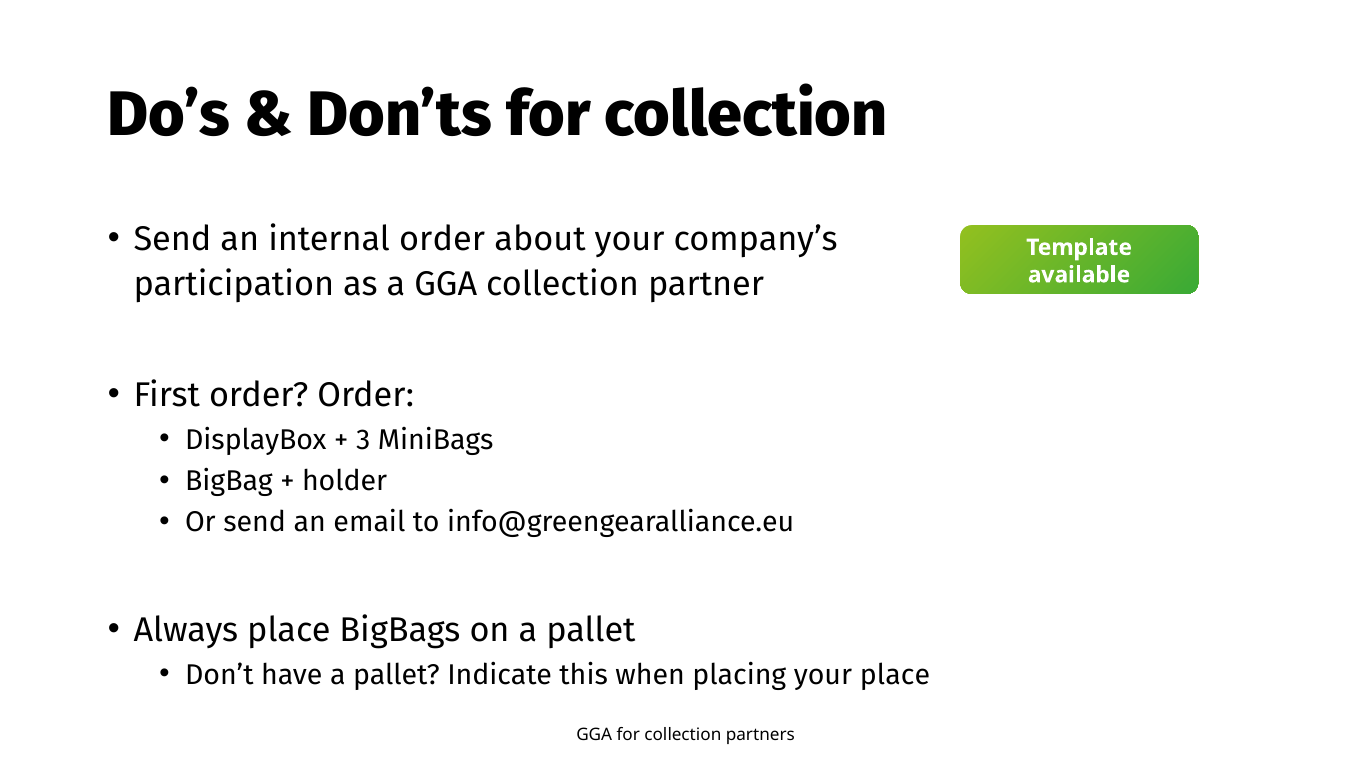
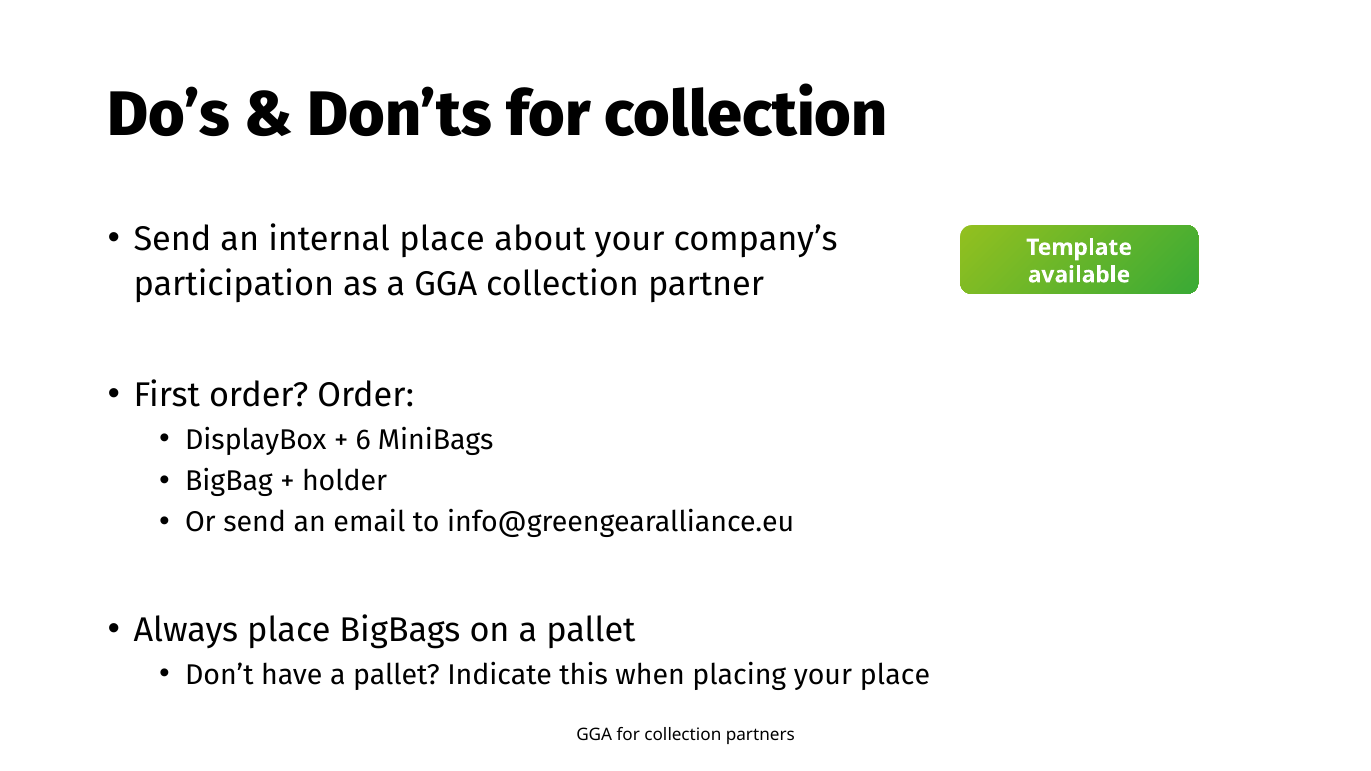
internal order: order -> place
3: 3 -> 6
